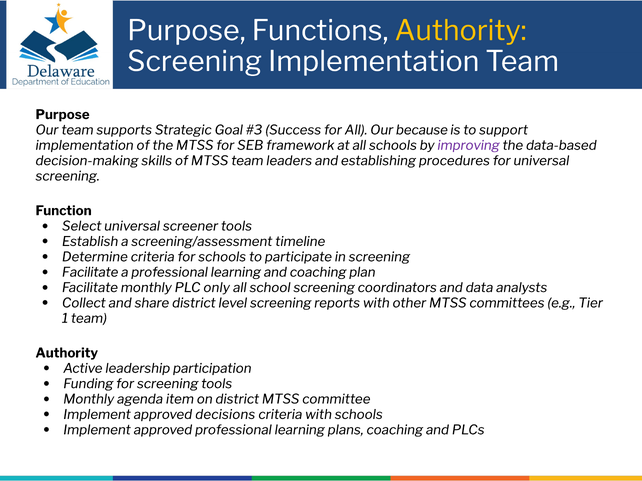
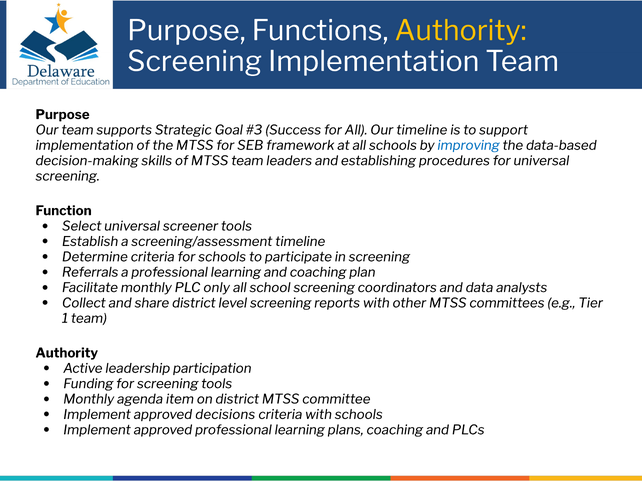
Our because: because -> timeline
improving colour: purple -> blue
Facilitate at (90, 273): Facilitate -> Referrals
